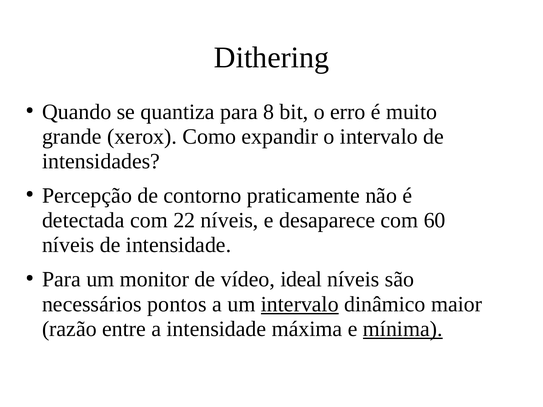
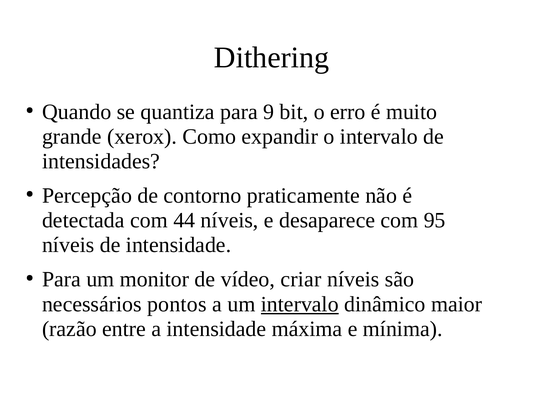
8: 8 -> 9
22: 22 -> 44
60: 60 -> 95
ideal: ideal -> criar
mínima underline: present -> none
